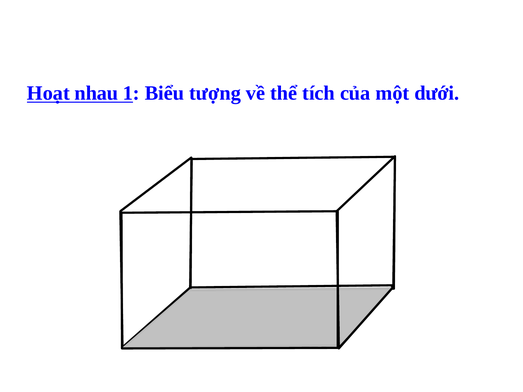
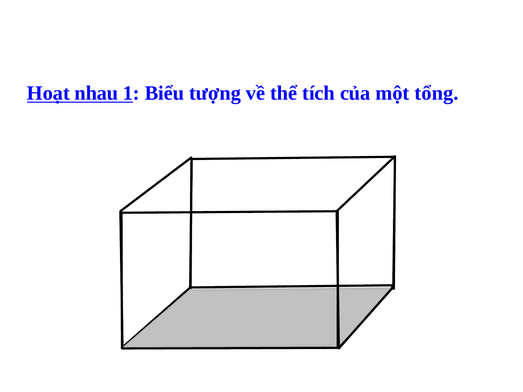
dưới: dưới -> tổng
